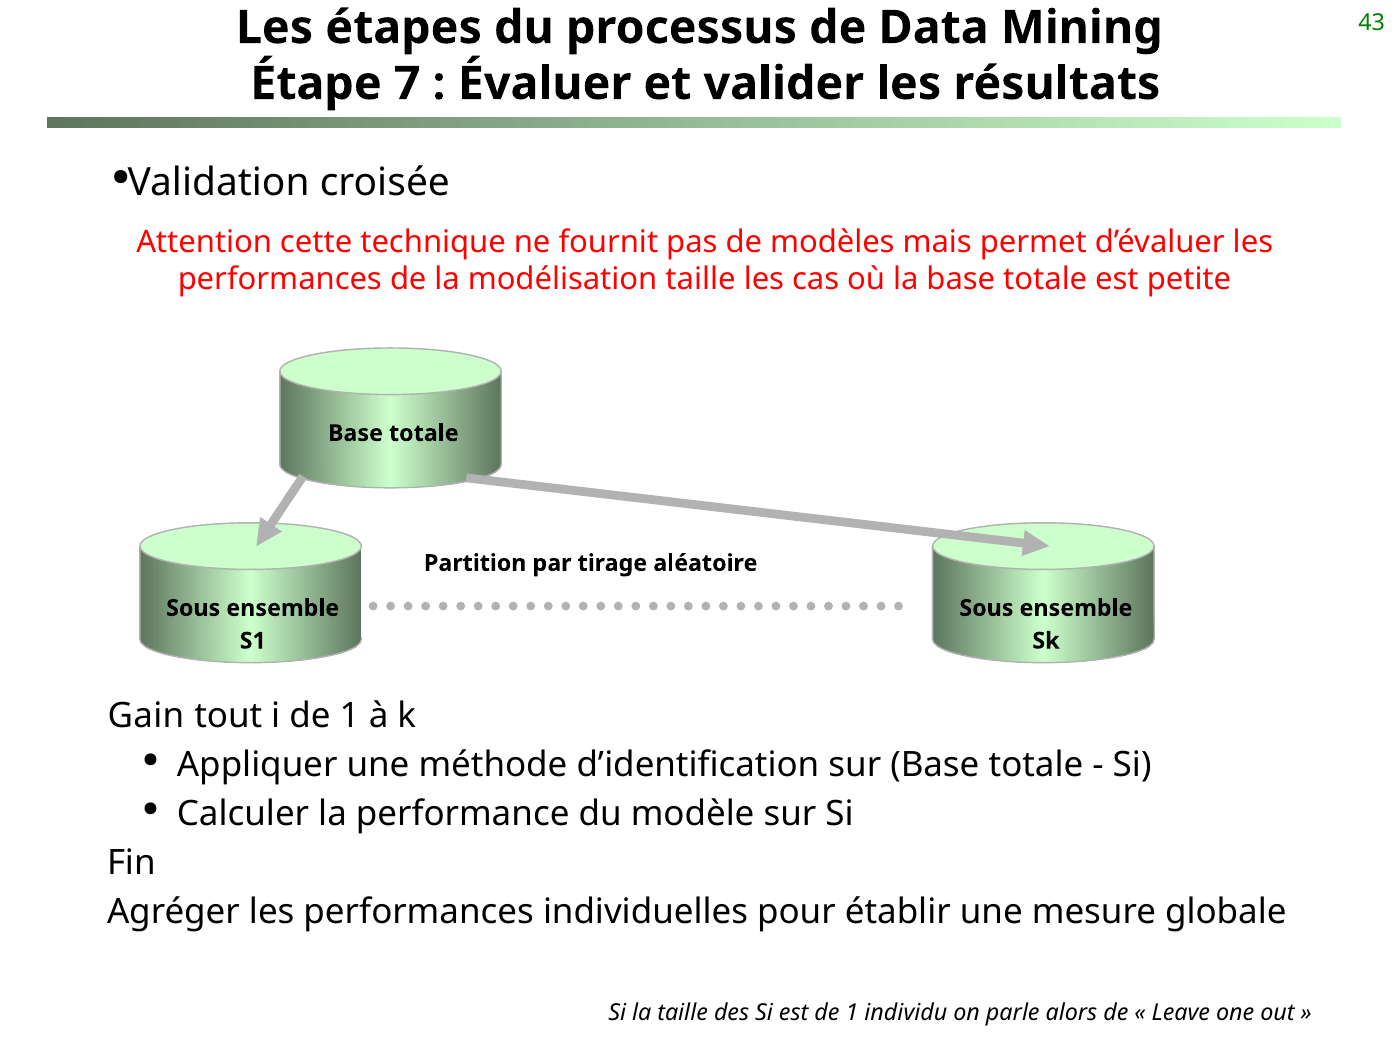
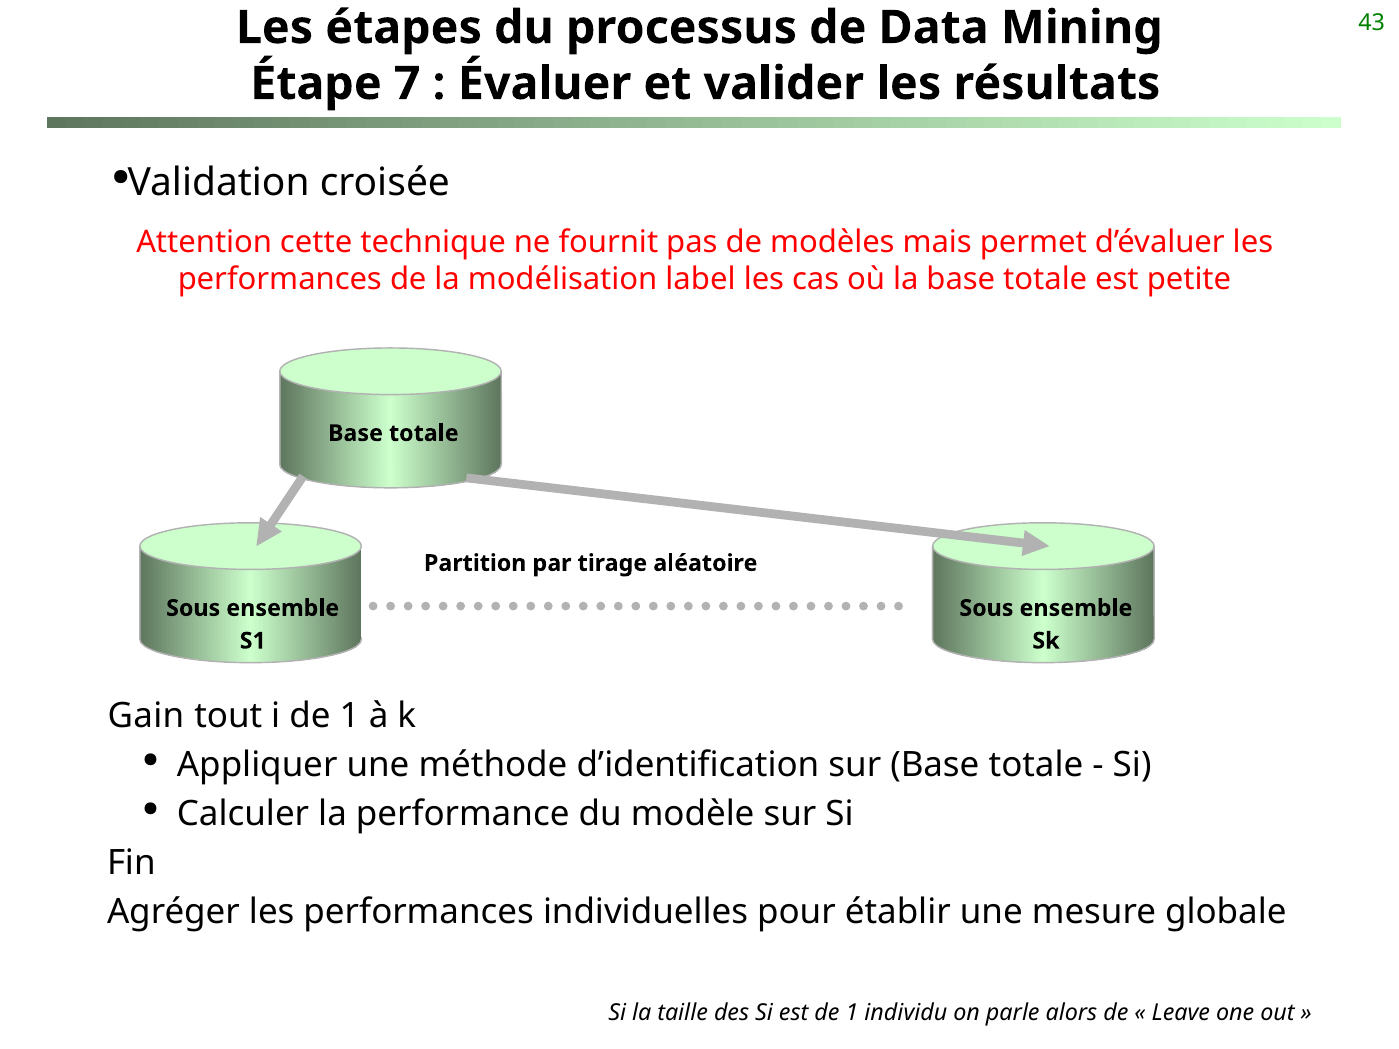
modélisation taille: taille -> label
